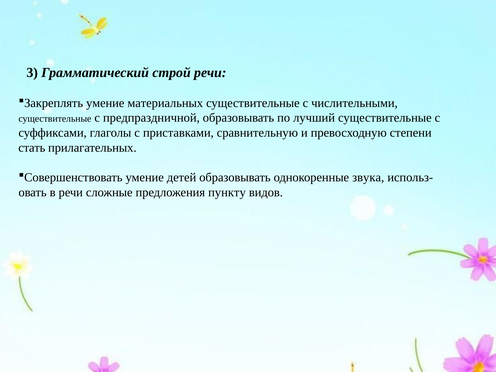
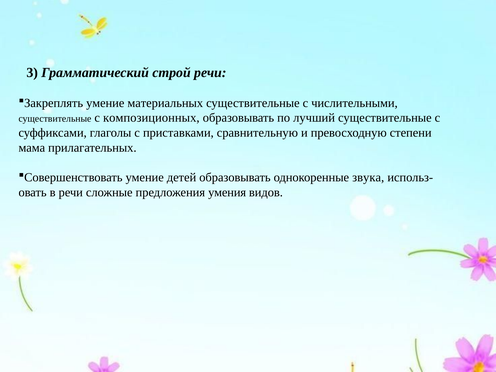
предпраздничной: предпраздничной -> композиционных
стать: стать -> мама
пункту: пункту -> умения
